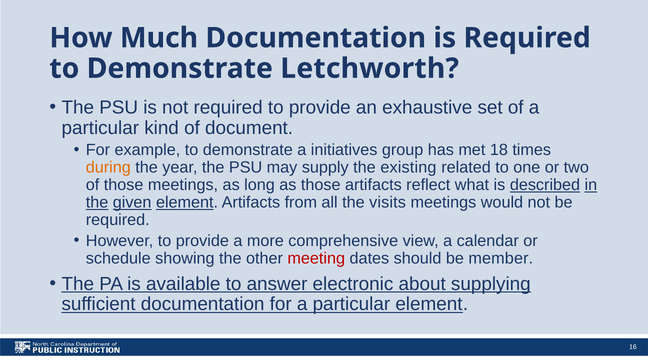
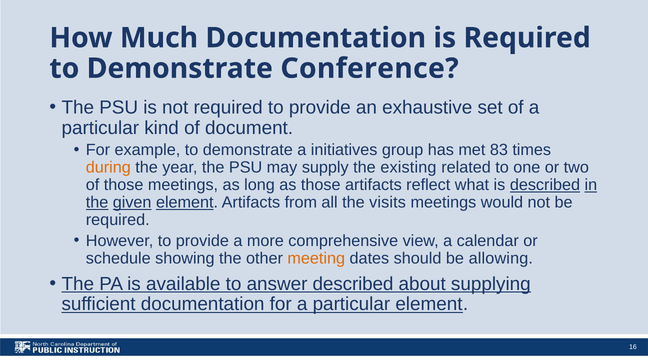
Letchworth: Letchworth -> Conference
18: 18 -> 83
meeting colour: red -> orange
member: member -> allowing
answer electronic: electronic -> described
